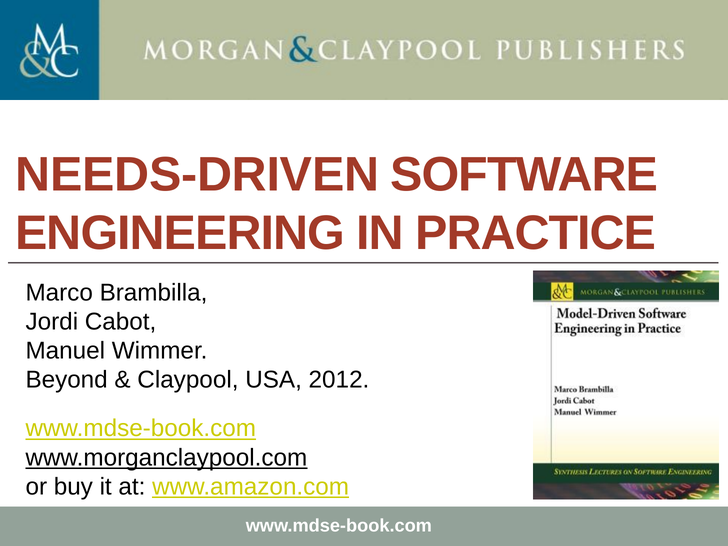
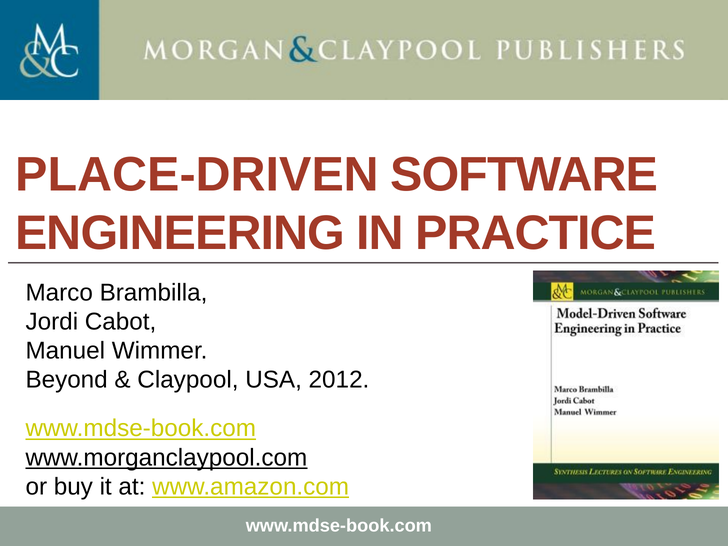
NEEDS-DRIVEN: NEEDS-DRIVEN -> PLACE-DRIVEN
